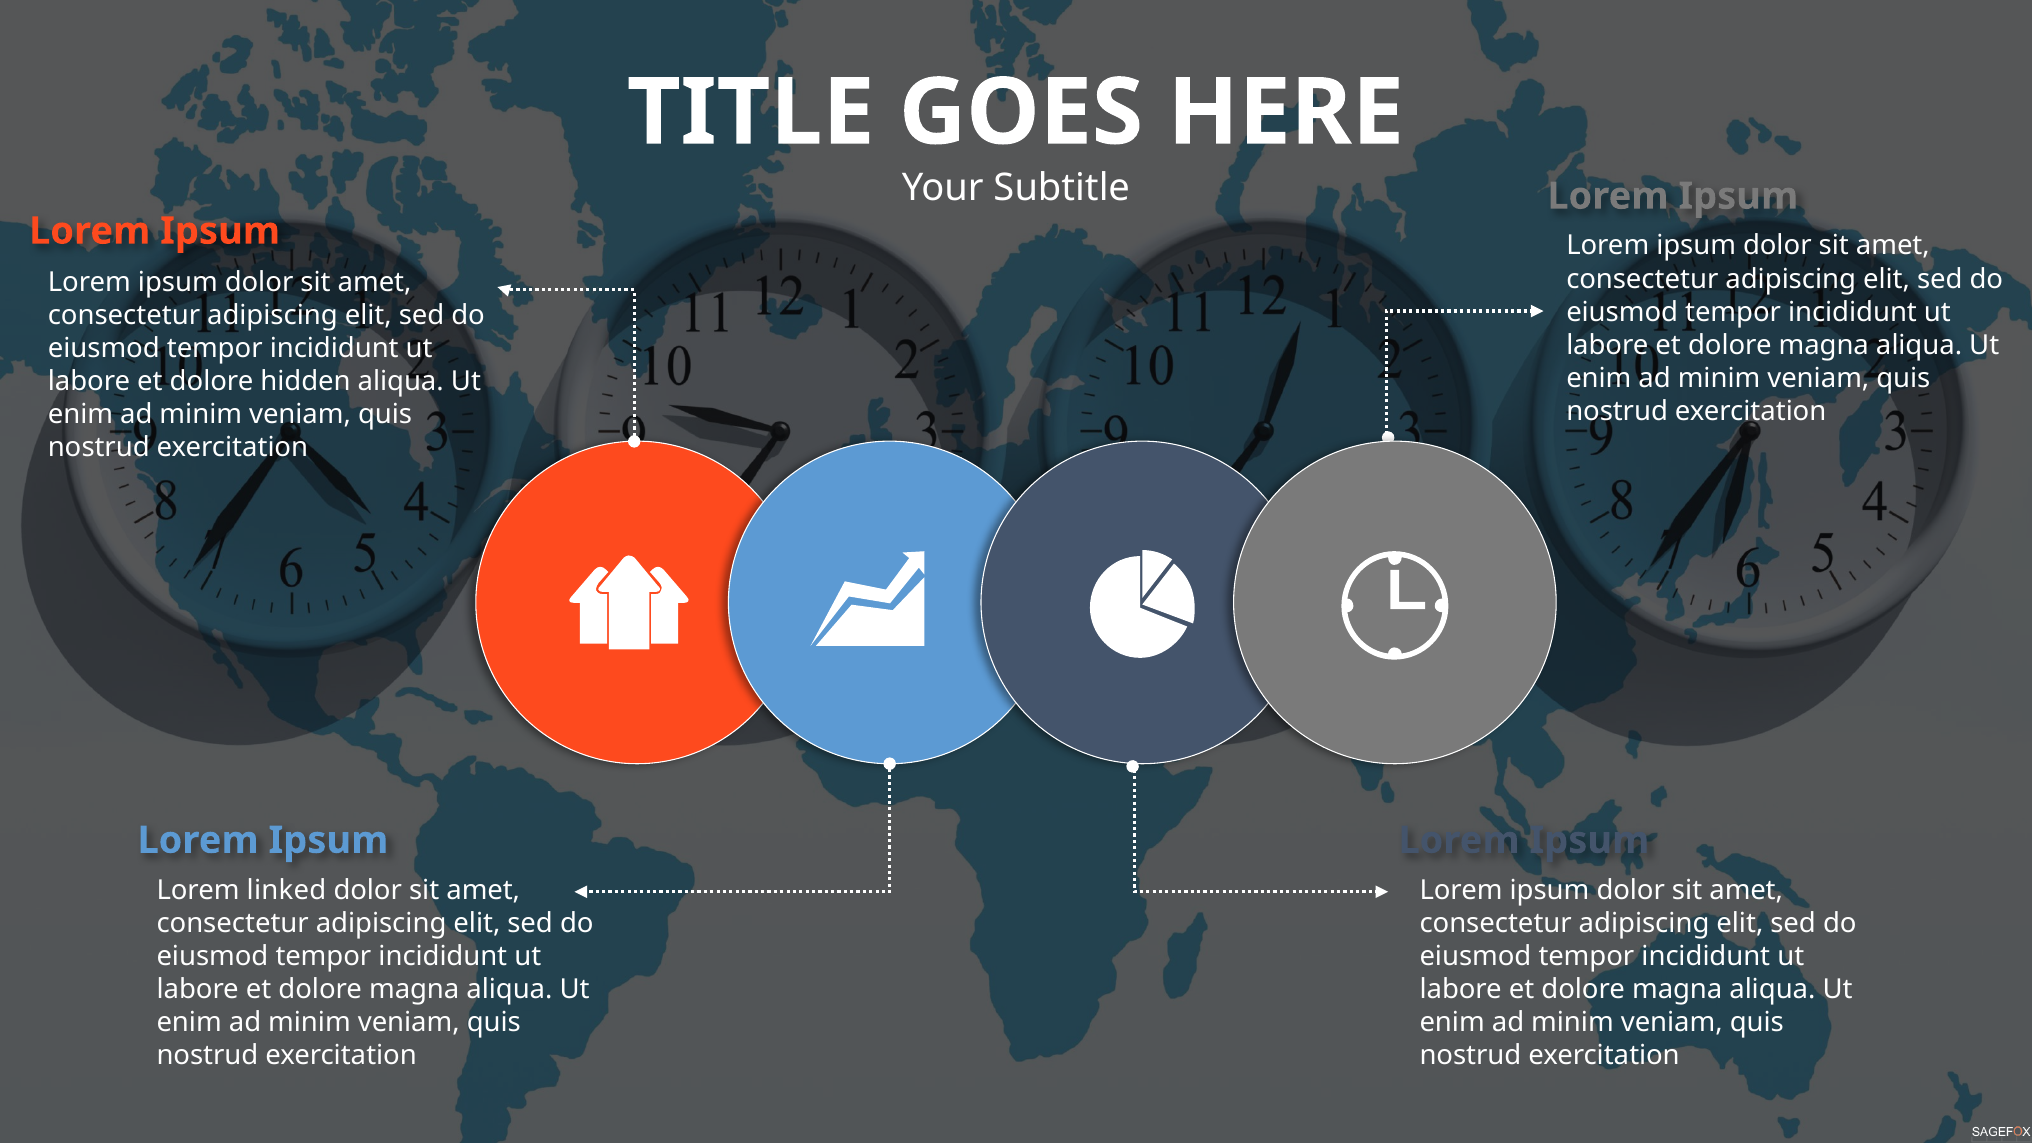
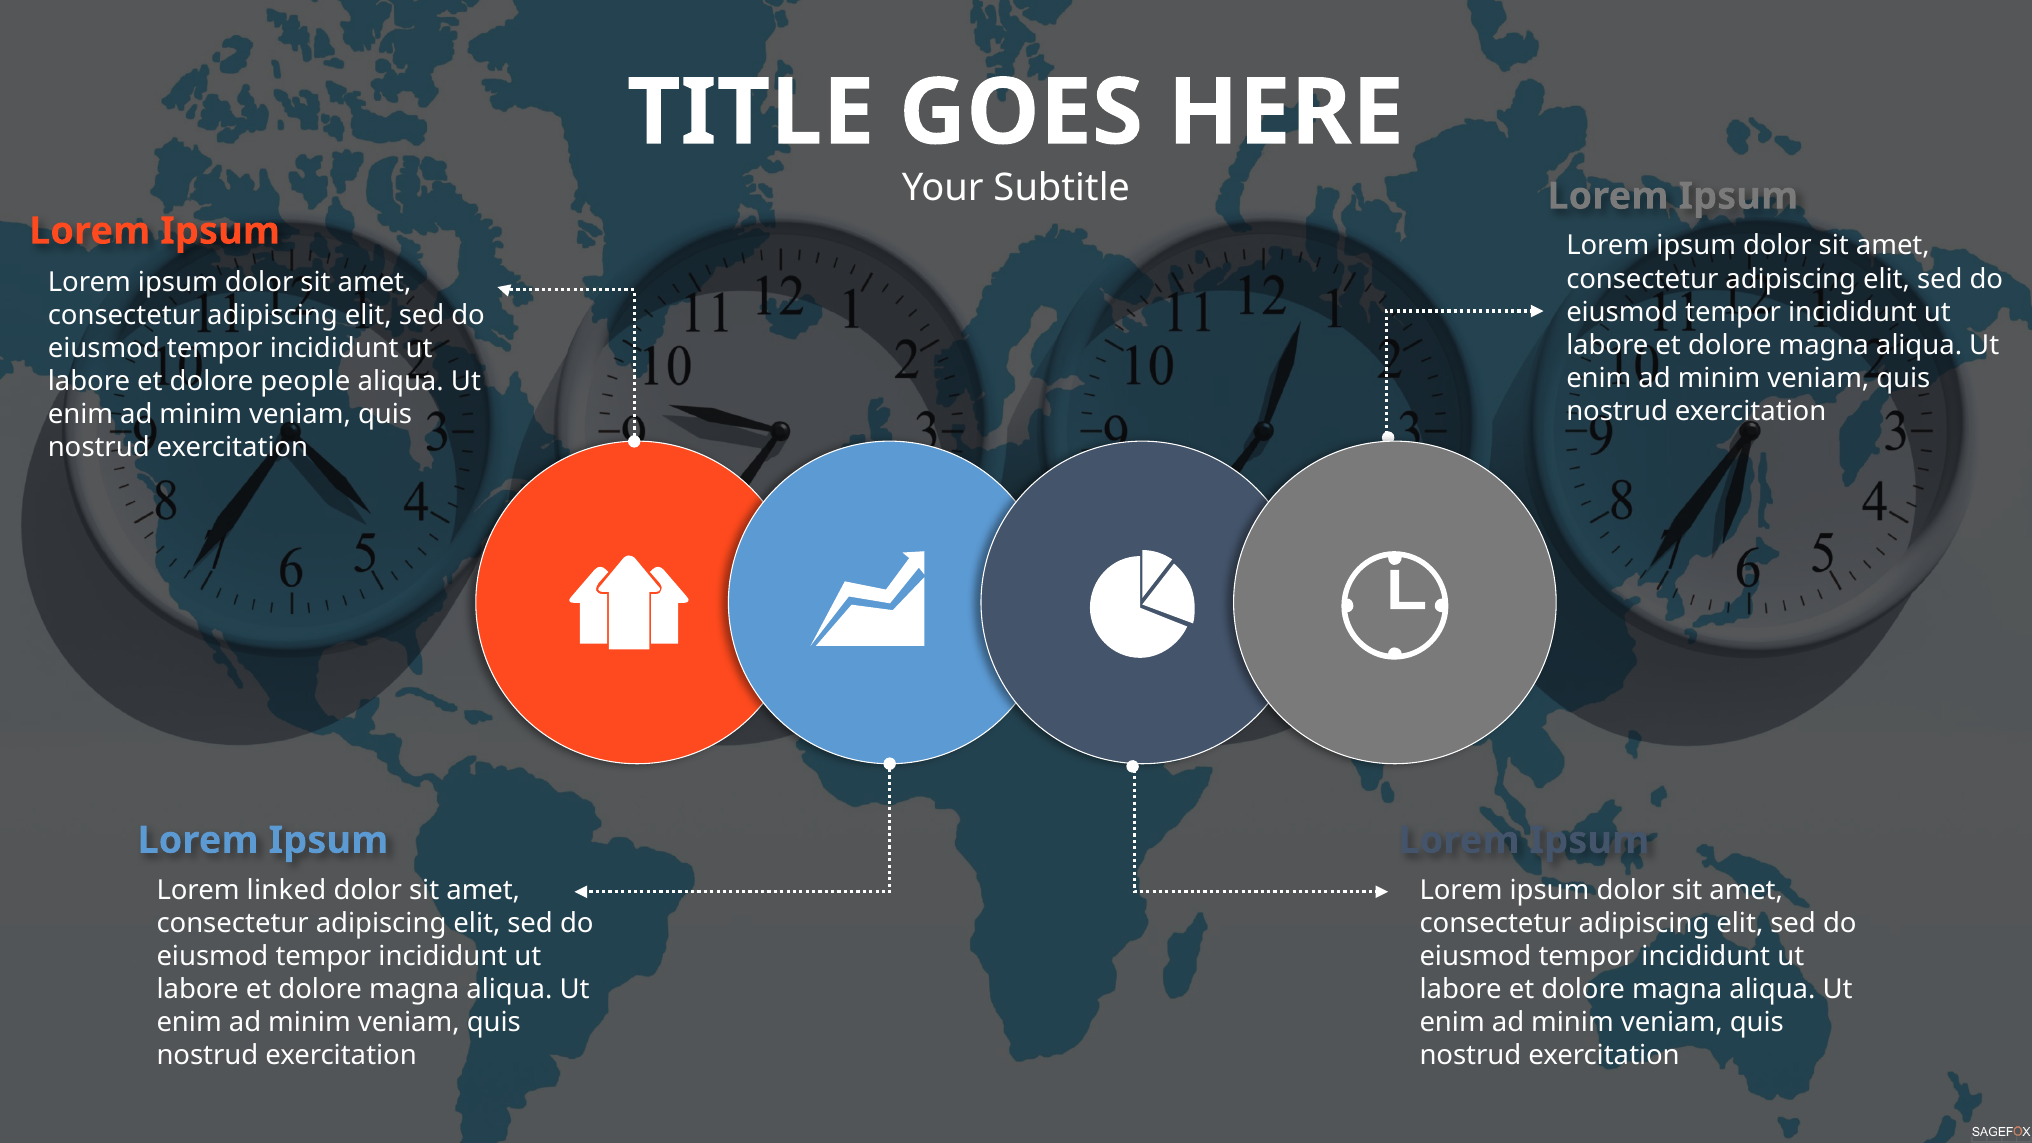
hidden: hidden -> people
